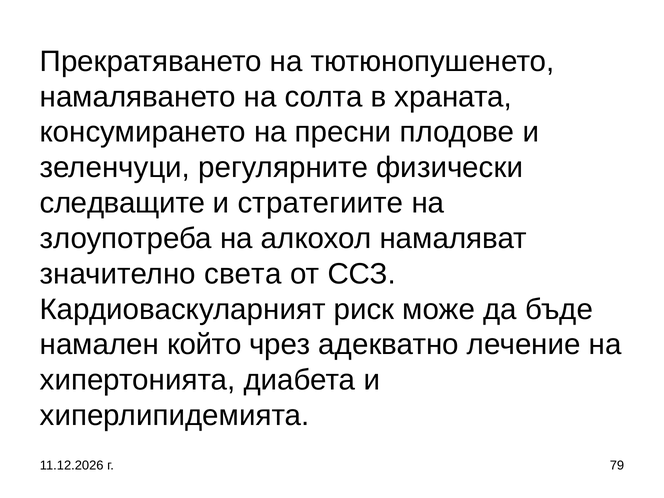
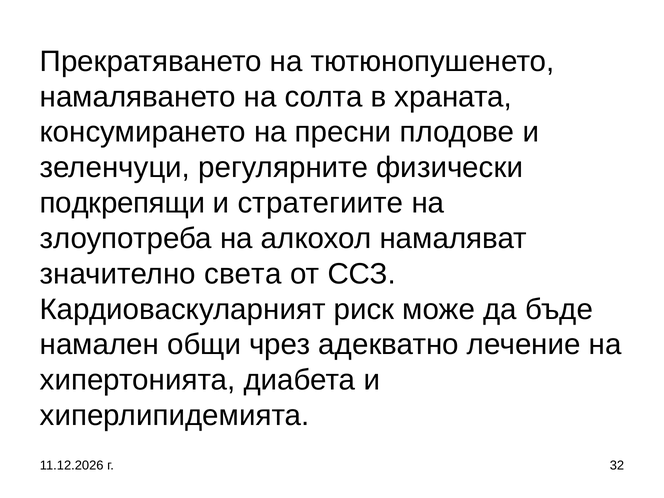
следващите: следващите -> подкрепящи
който: който -> общи
79: 79 -> 32
